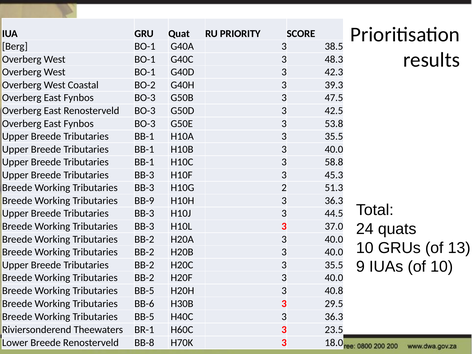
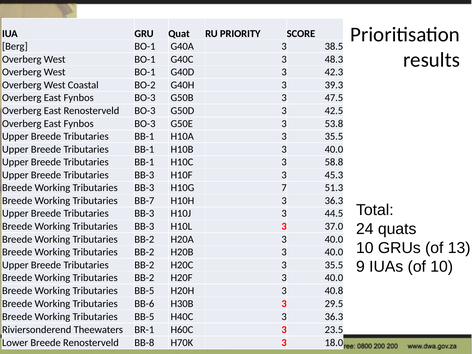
2: 2 -> 7
BB-9: BB-9 -> BB-7
